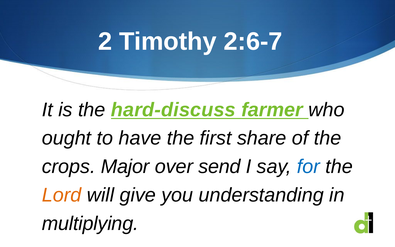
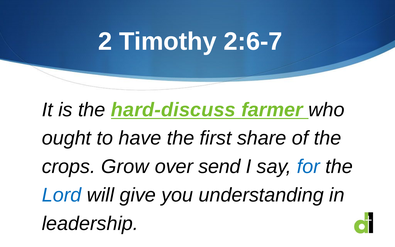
Major: Major -> Grow
Lord colour: orange -> blue
multiplying: multiplying -> leadership
